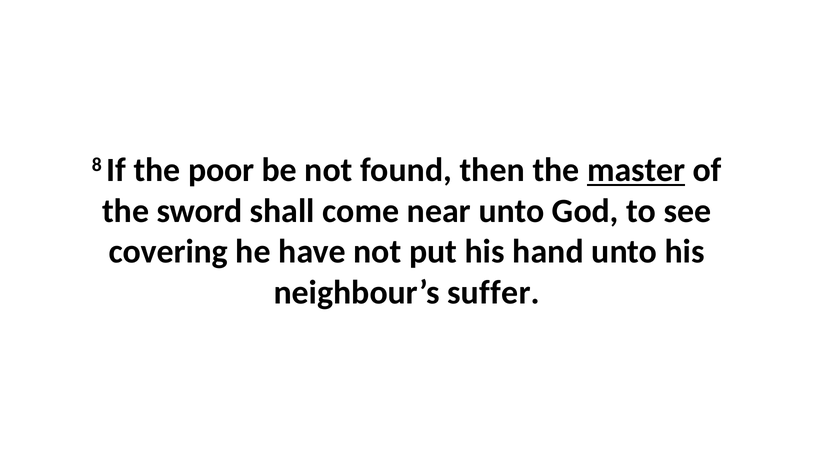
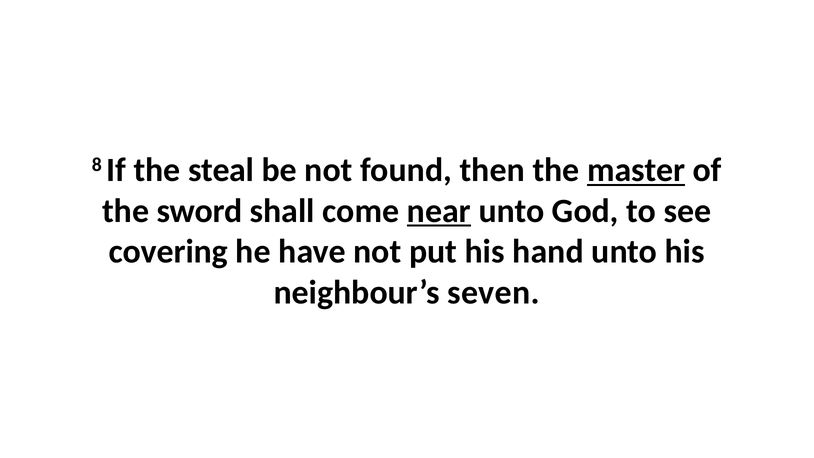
poor: poor -> steal
near underline: none -> present
suffer: suffer -> seven
